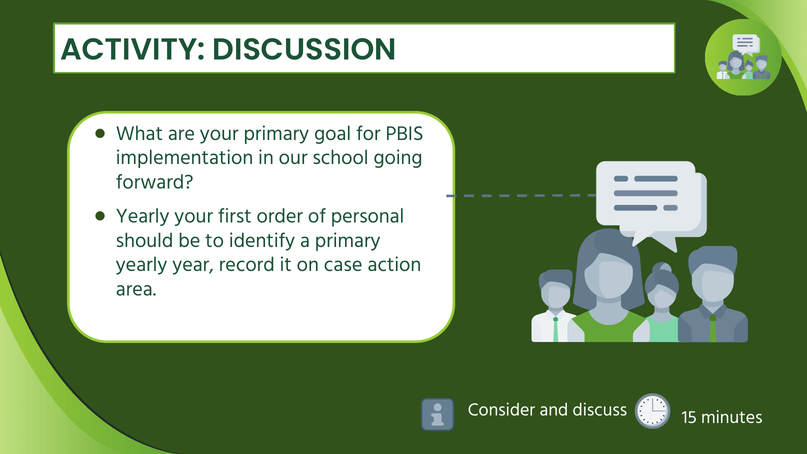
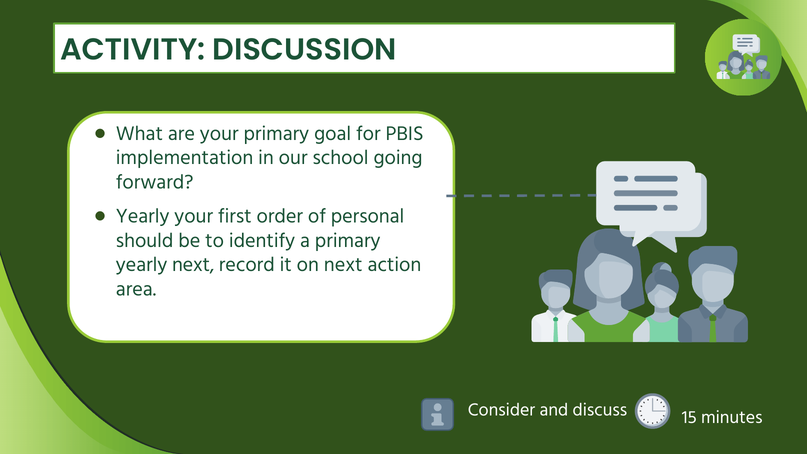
yearly year: year -> next
on case: case -> next
